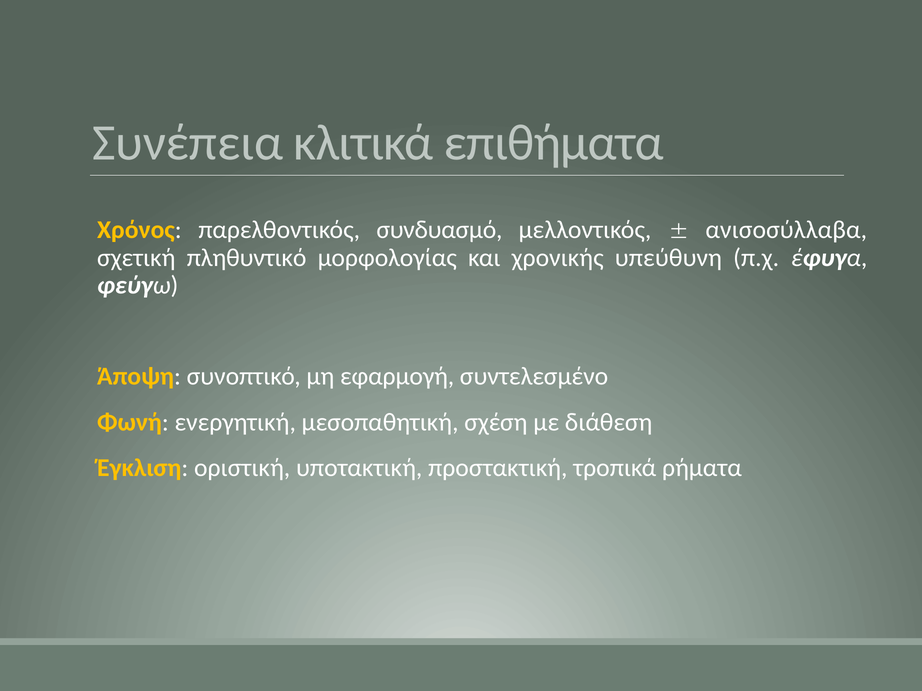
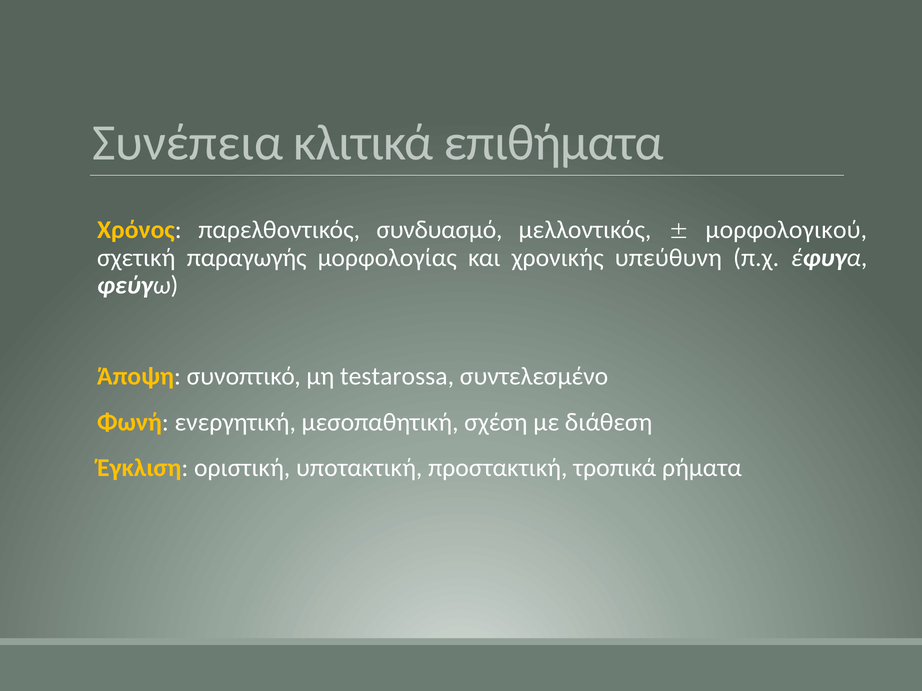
ανισοσύλλαβα: ανισοσύλλαβα -> μορφολογικού
πληθυντικό: πληθυντικό -> παραγωγής
εφαρμογή: εφαρμογή -> testarossa
